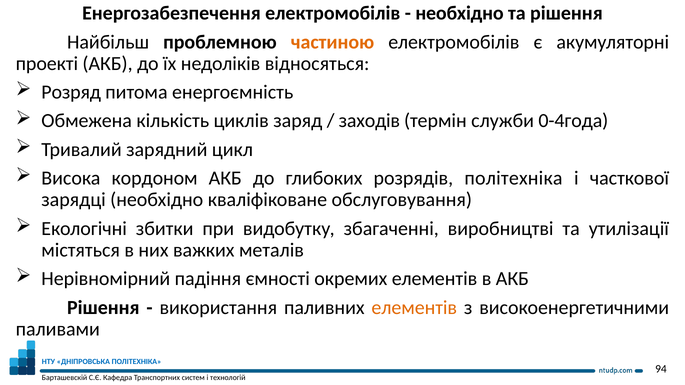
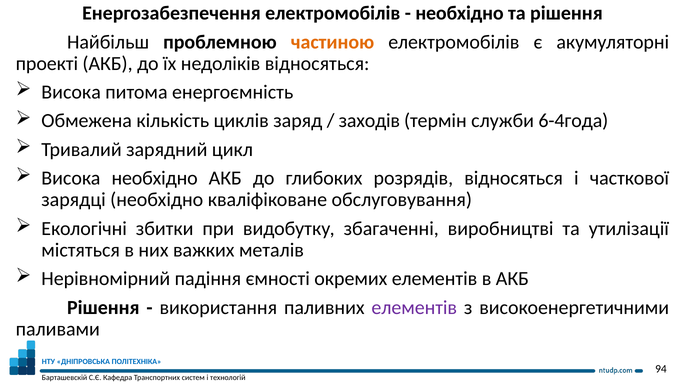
Розряд at (71, 92): Розряд -> Висока
0-4года: 0-4года -> 6-4года
Висока кордоном: кордоном -> необхідно
розрядів політехніка: політехніка -> відносяться
елементів at (414, 308) colour: orange -> purple
